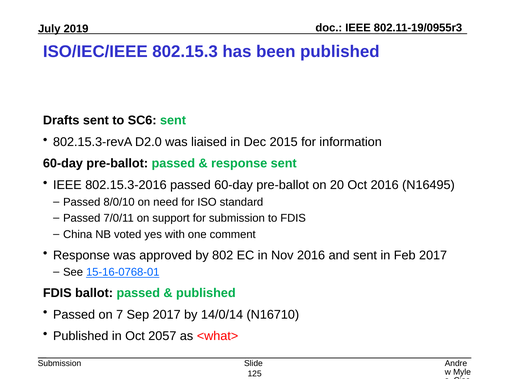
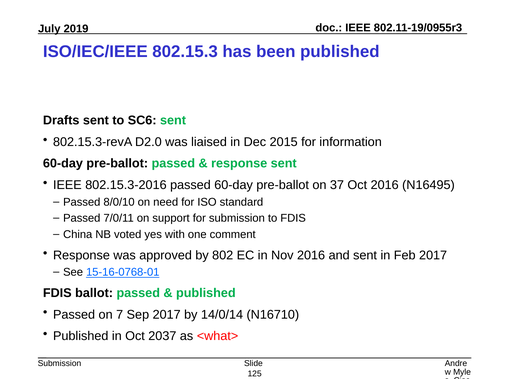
20: 20 -> 37
2057: 2057 -> 2037
